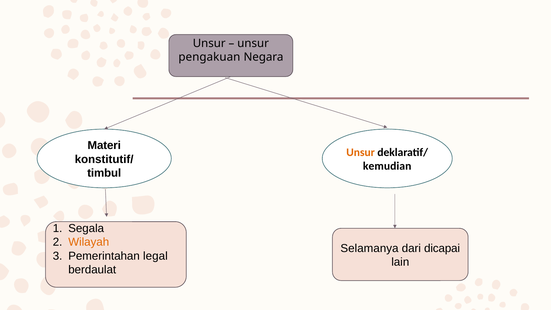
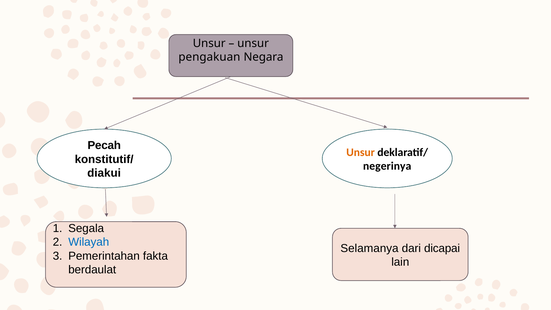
Materi: Materi -> Pecah
kemudian: kemudian -> negerinya
timbul: timbul -> diakui
Wilayah colour: orange -> blue
legal: legal -> fakta
